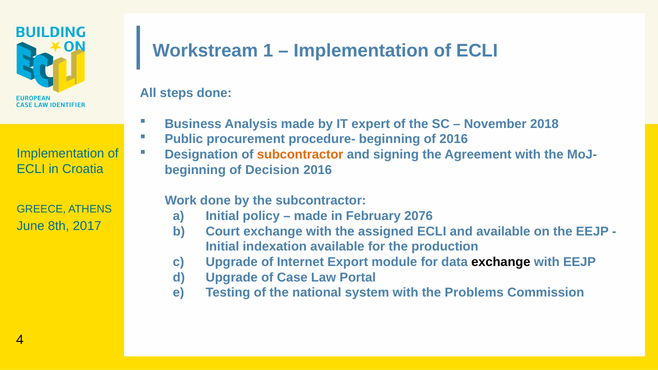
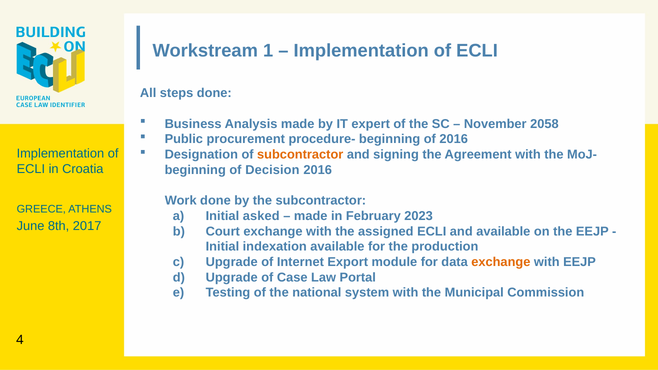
2018: 2018 -> 2058
policy: policy -> asked
2076: 2076 -> 2023
exchange at (501, 262) colour: black -> orange
Problems: Problems -> Municipal
